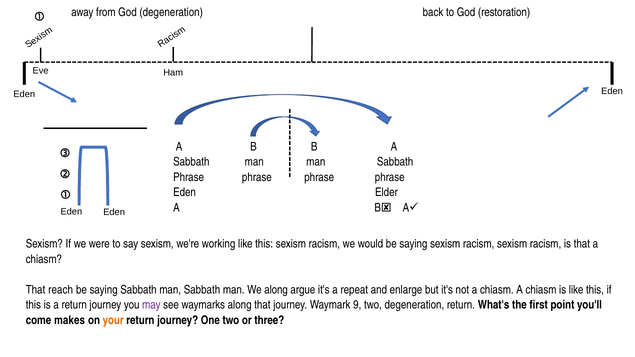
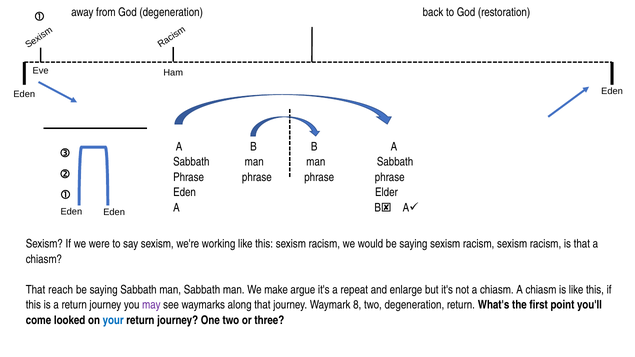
We along: along -> make
9: 9 -> 8
makes: makes -> looked
your colour: orange -> blue
